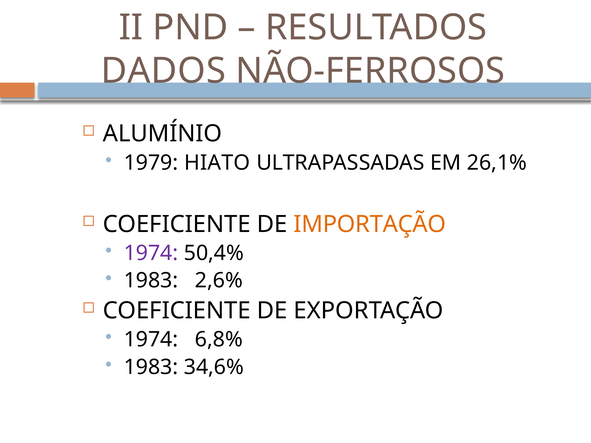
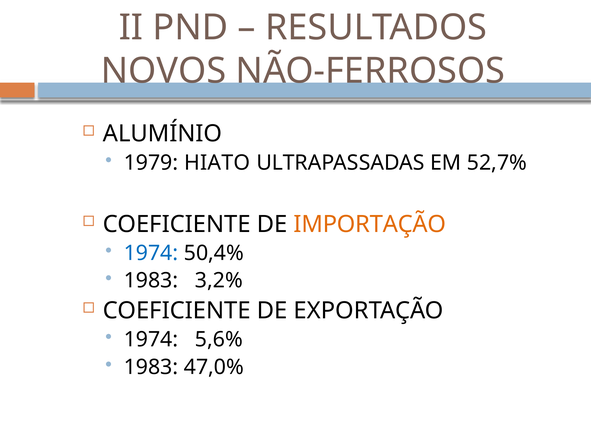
DADOS: DADOS -> NOVOS
26,1%: 26,1% -> 52,7%
1974 at (151, 253) colour: purple -> blue
2,6%: 2,6% -> 3,2%
6,8%: 6,8% -> 5,6%
34,6%: 34,6% -> 47,0%
